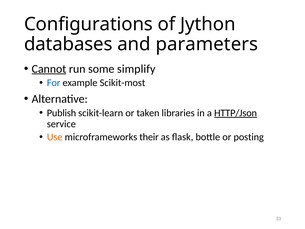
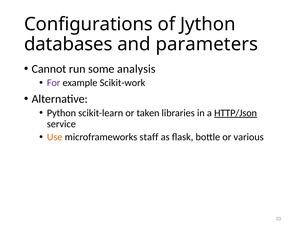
Cannot underline: present -> none
simplify: simplify -> analysis
For colour: blue -> purple
Scikit-most: Scikit-most -> Scikit-work
Publish: Publish -> Python
their: their -> staff
posting: posting -> various
